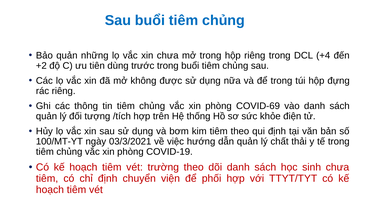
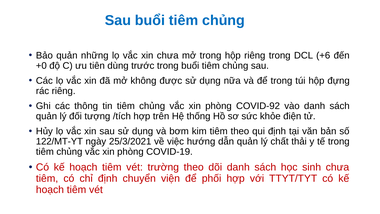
+4: +4 -> +6
+2: +2 -> +0
COVID-69: COVID-69 -> COVID-92
100/MT-YT: 100/MT-YT -> 122/MT-YT
03/3/2021: 03/3/2021 -> 25/3/2021
